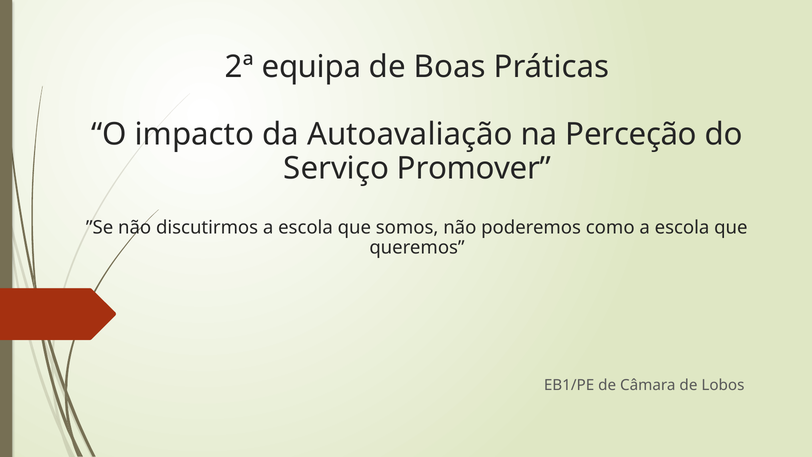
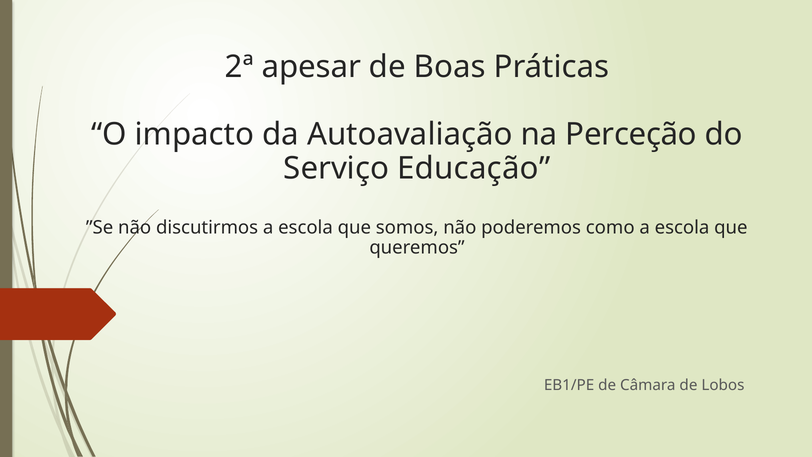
equipa: equipa -> apesar
Promover: Promover -> Educação
